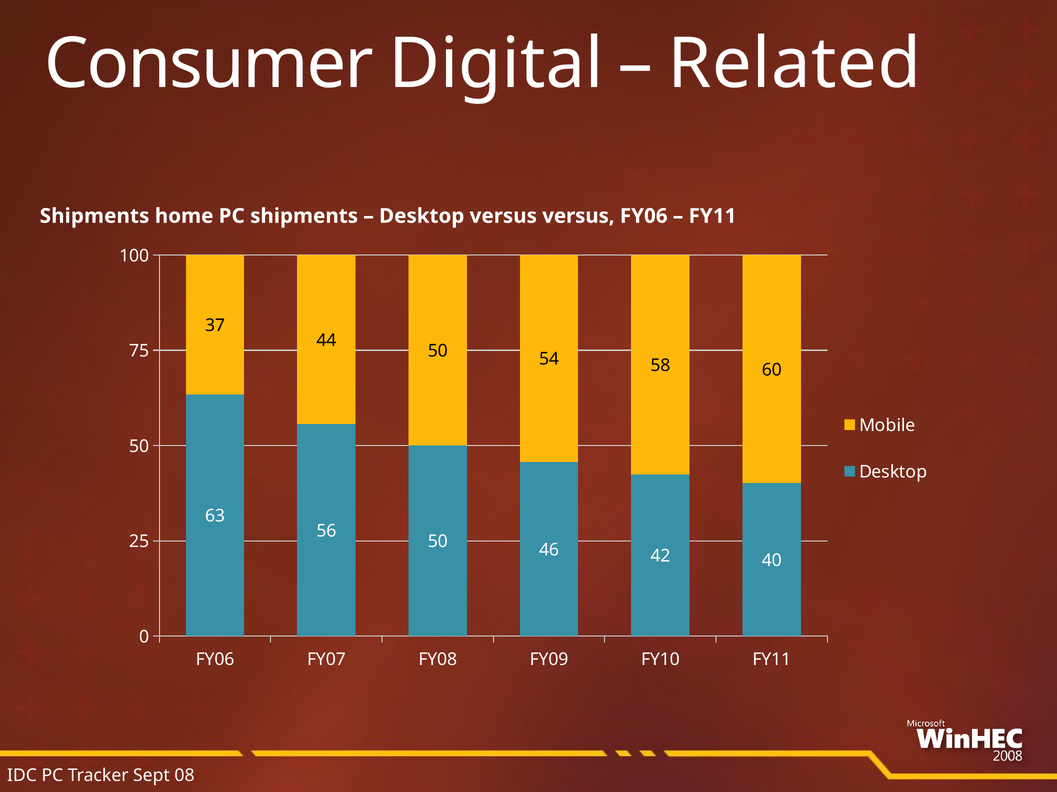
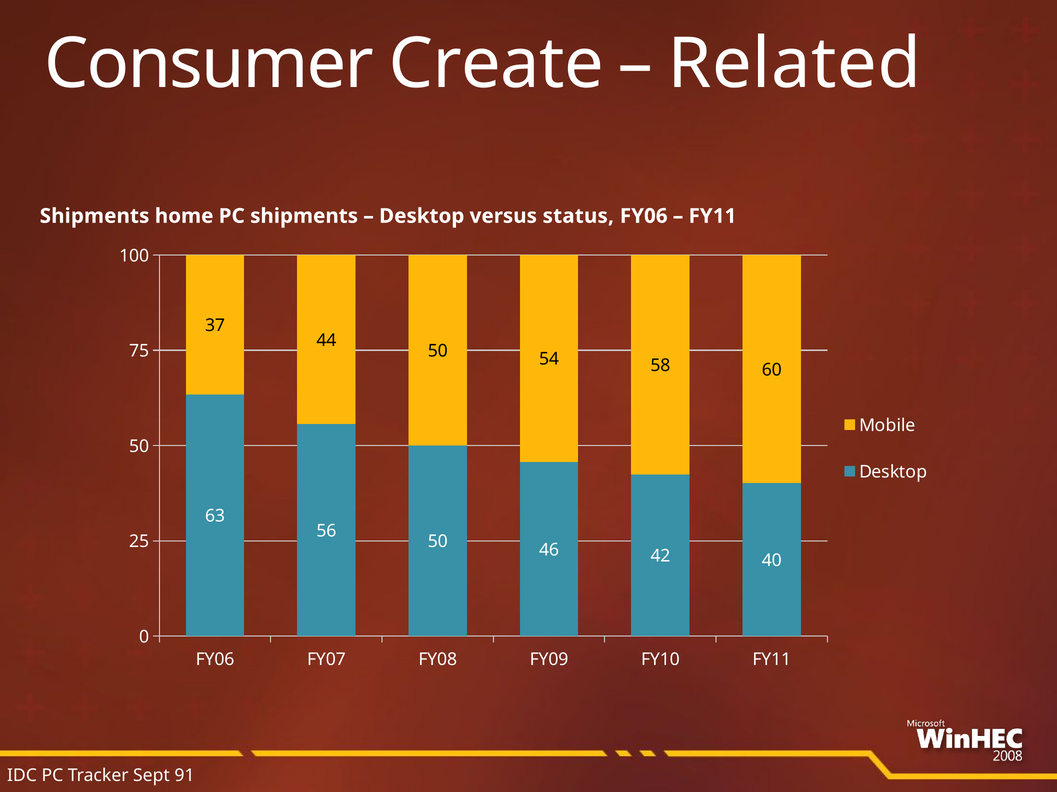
Digital: Digital -> Create
versus versus: versus -> status
08: 08 -> 91
